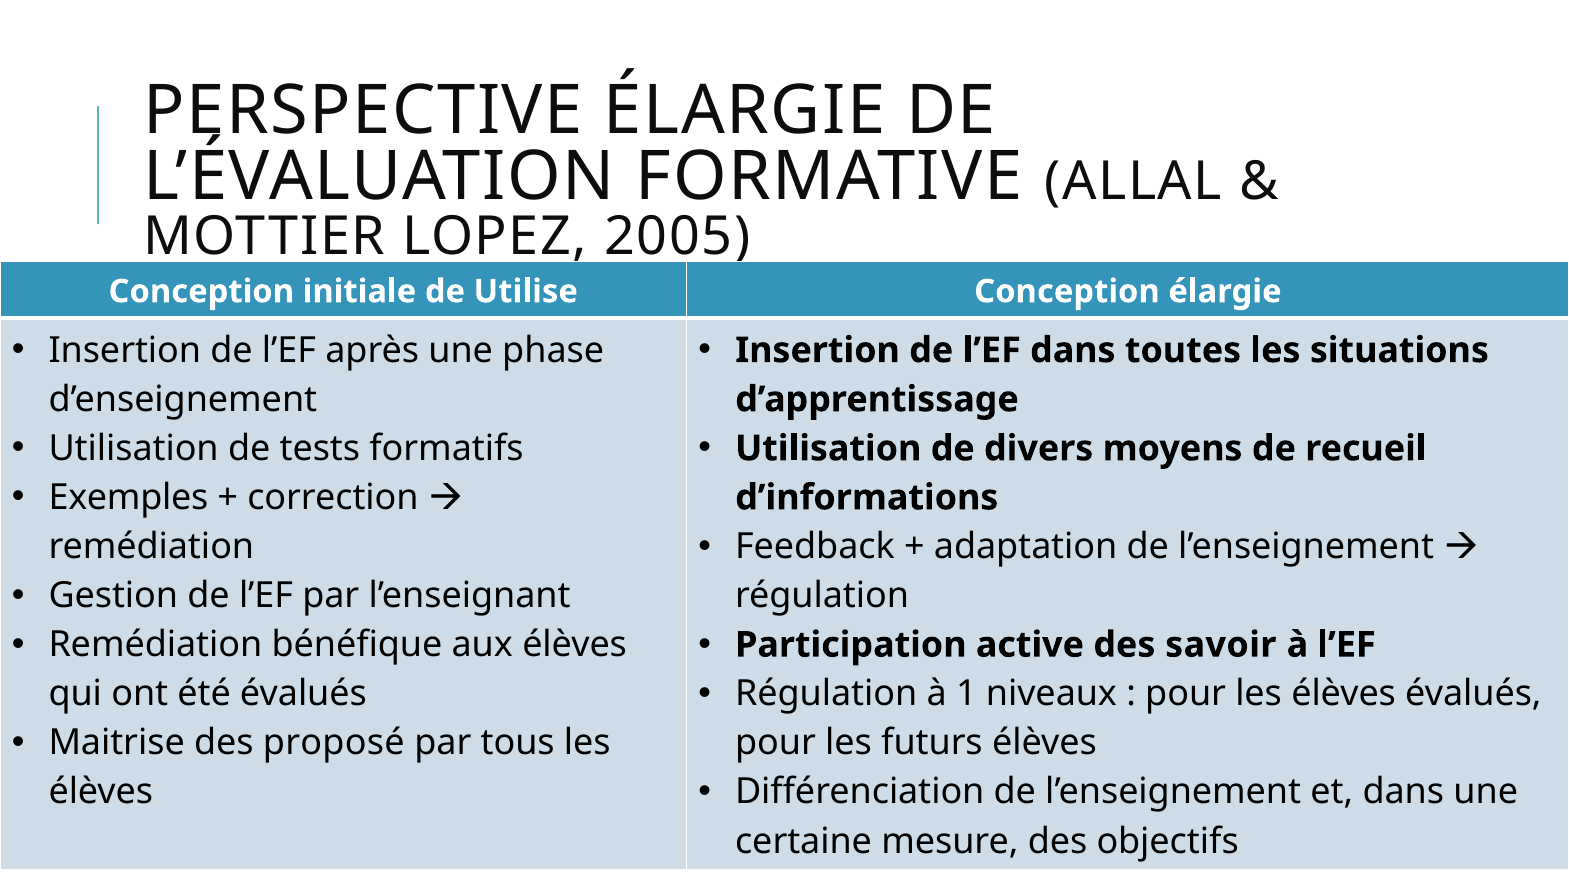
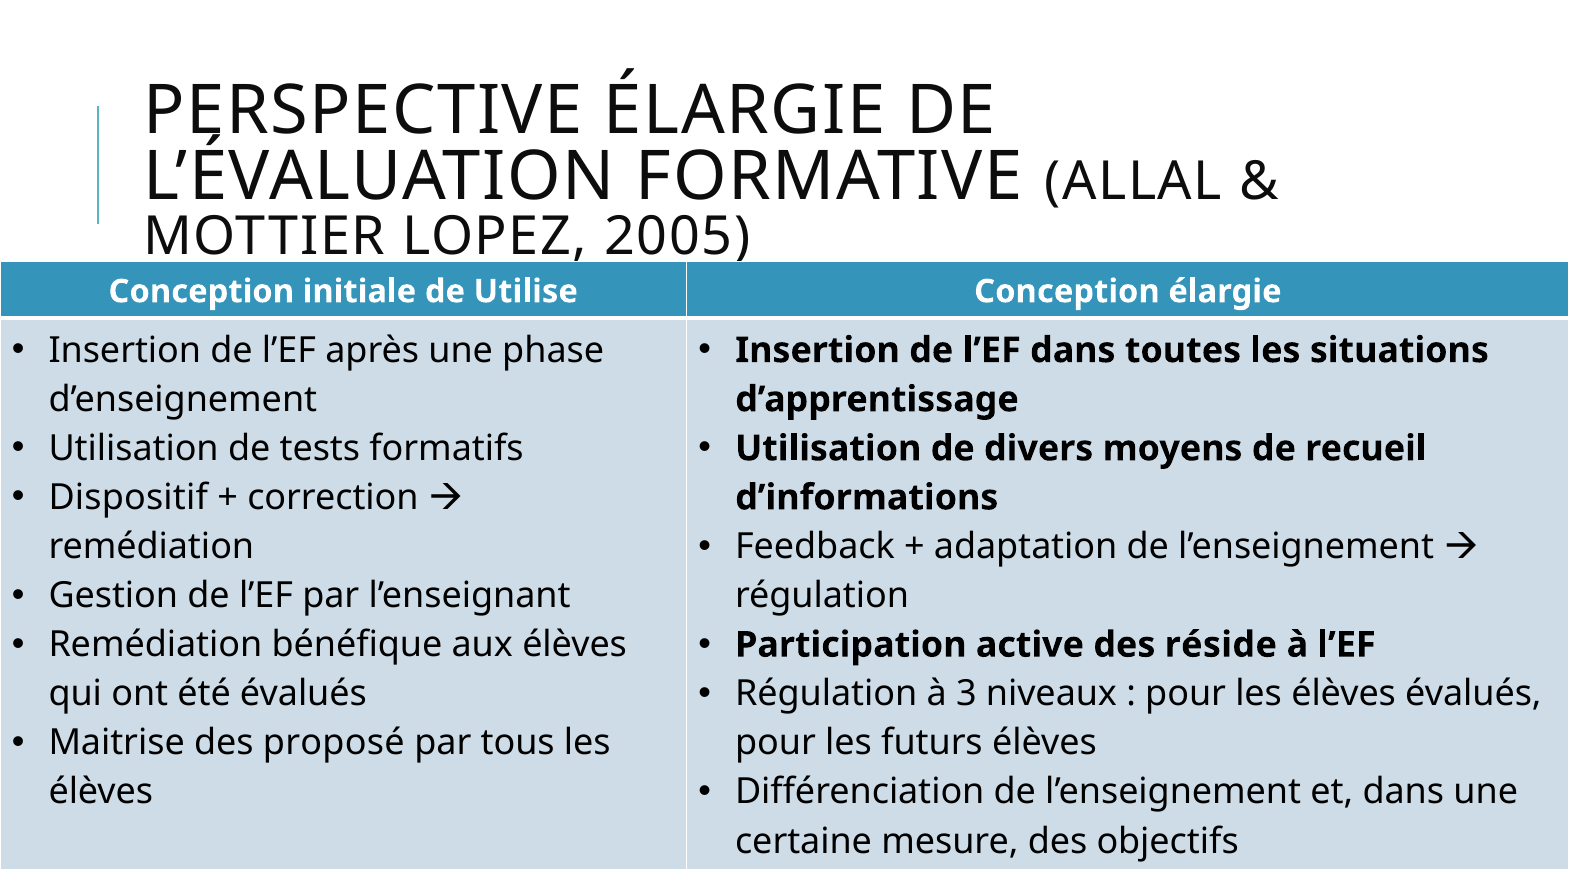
Exemples: Exemples -> Dispositif
savoir: savoir -> réside
1: 1 -> 3
